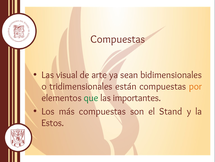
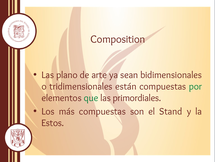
Compuestas at (118, 39): Compuestas -> Composition
visual: visual -> plano
por colour: orange -> green
importantes: importantes -> primordiales
